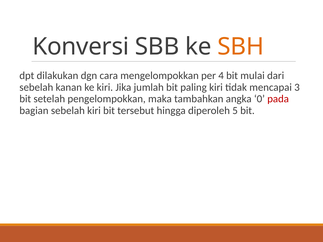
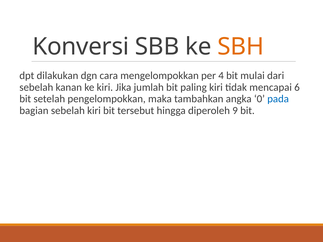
3: 3 -> 6
pada colour: red -> blue
5: 5 -> 9
